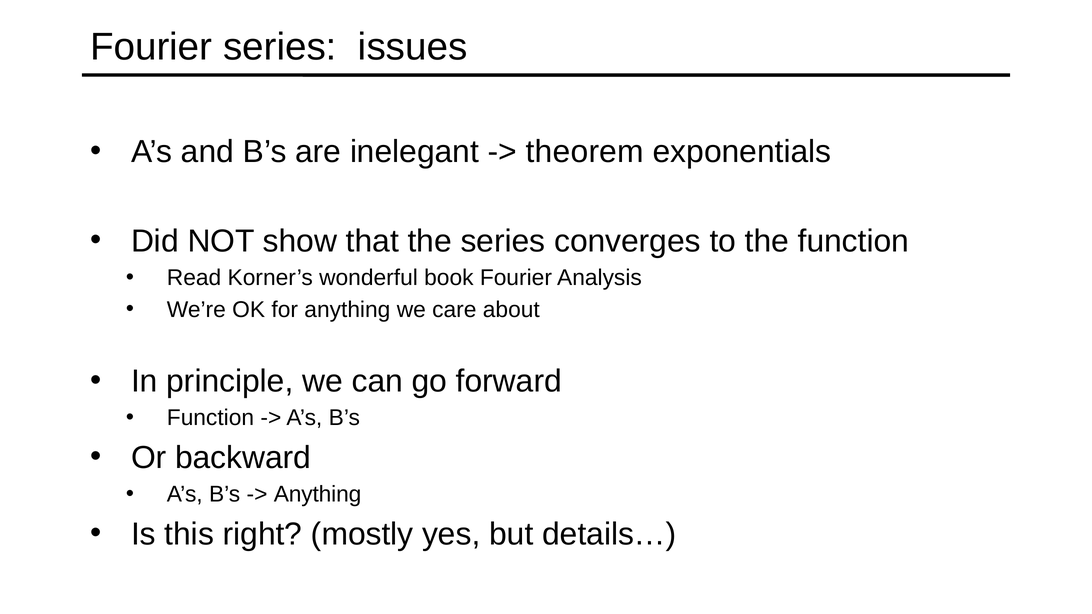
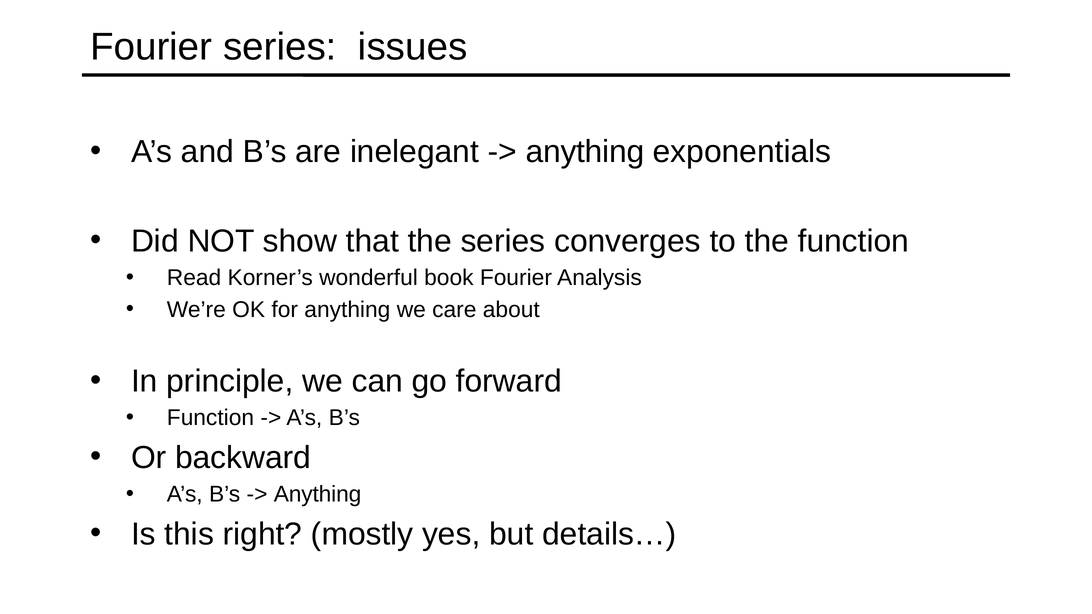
theorem at (585, 152): theorem -> anything
